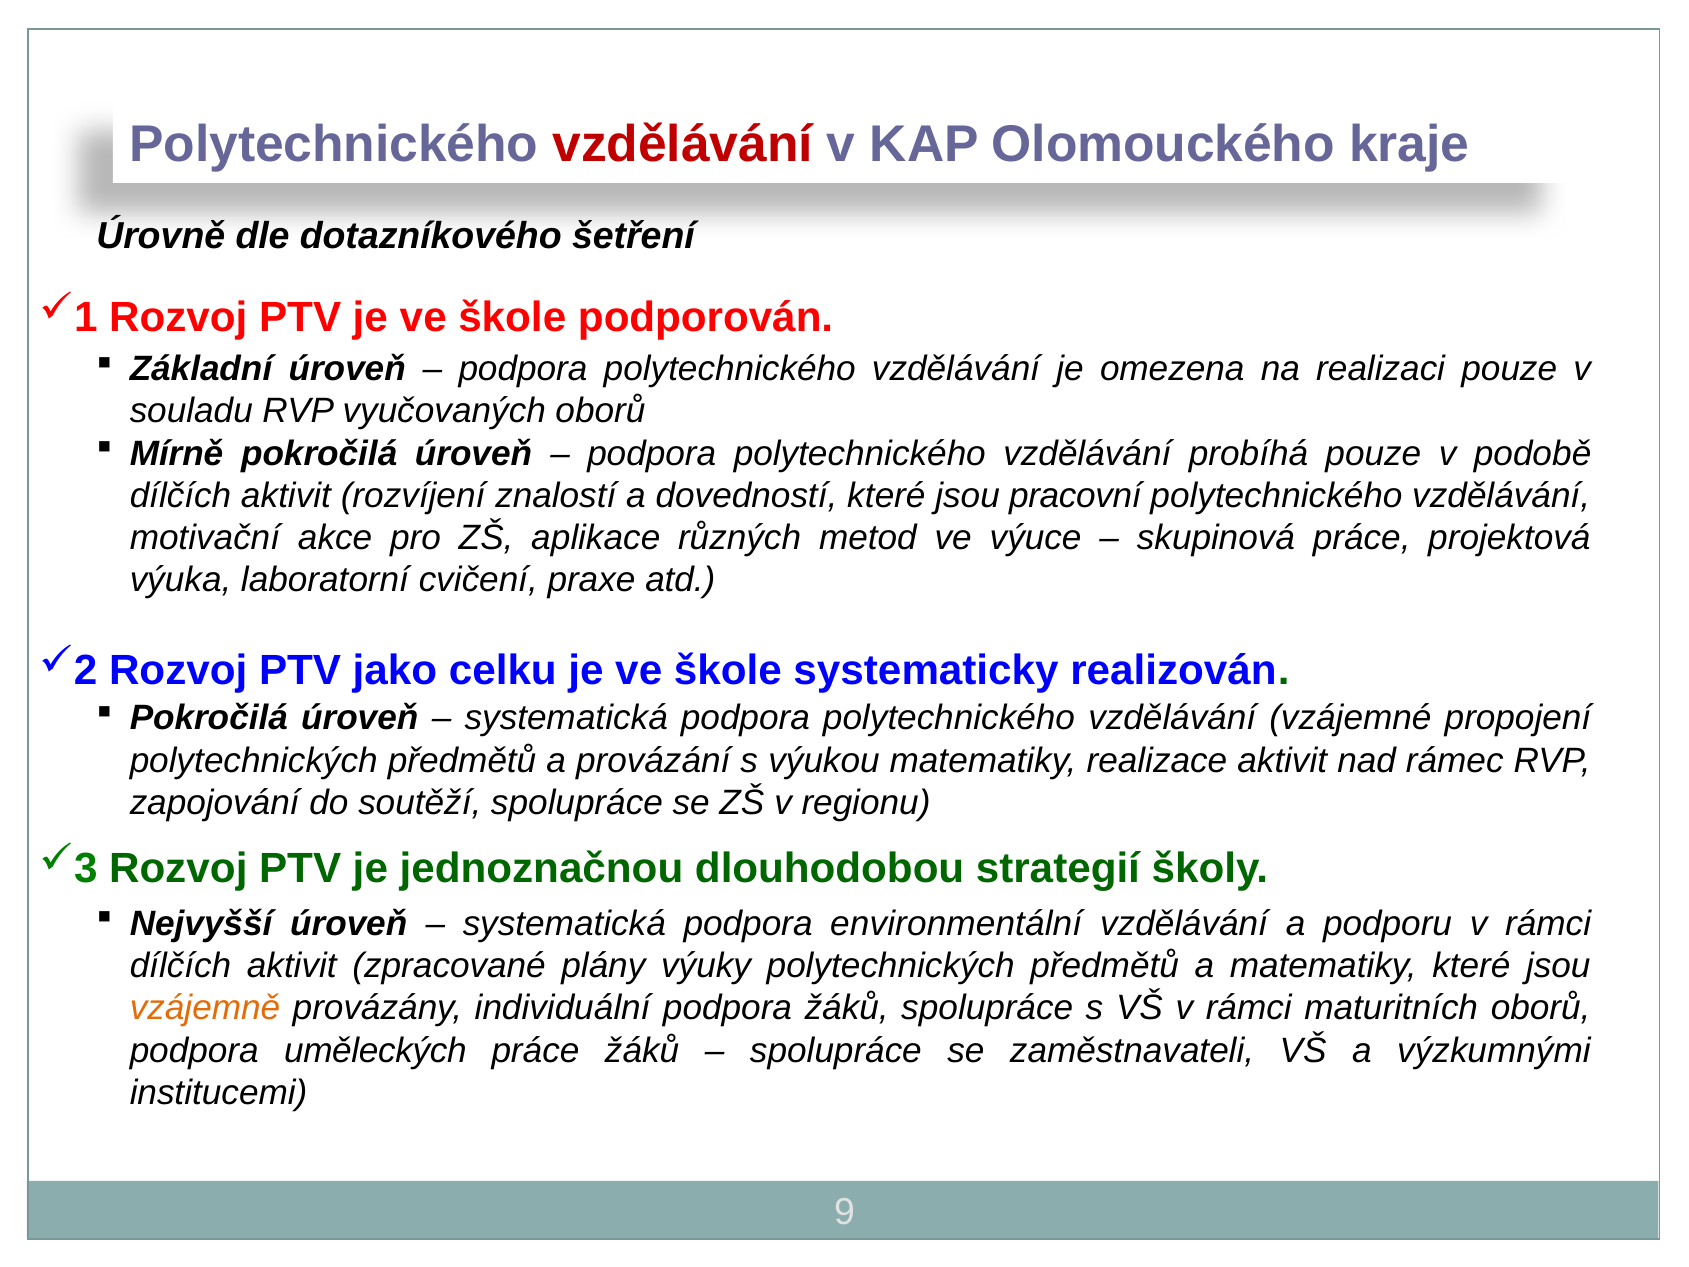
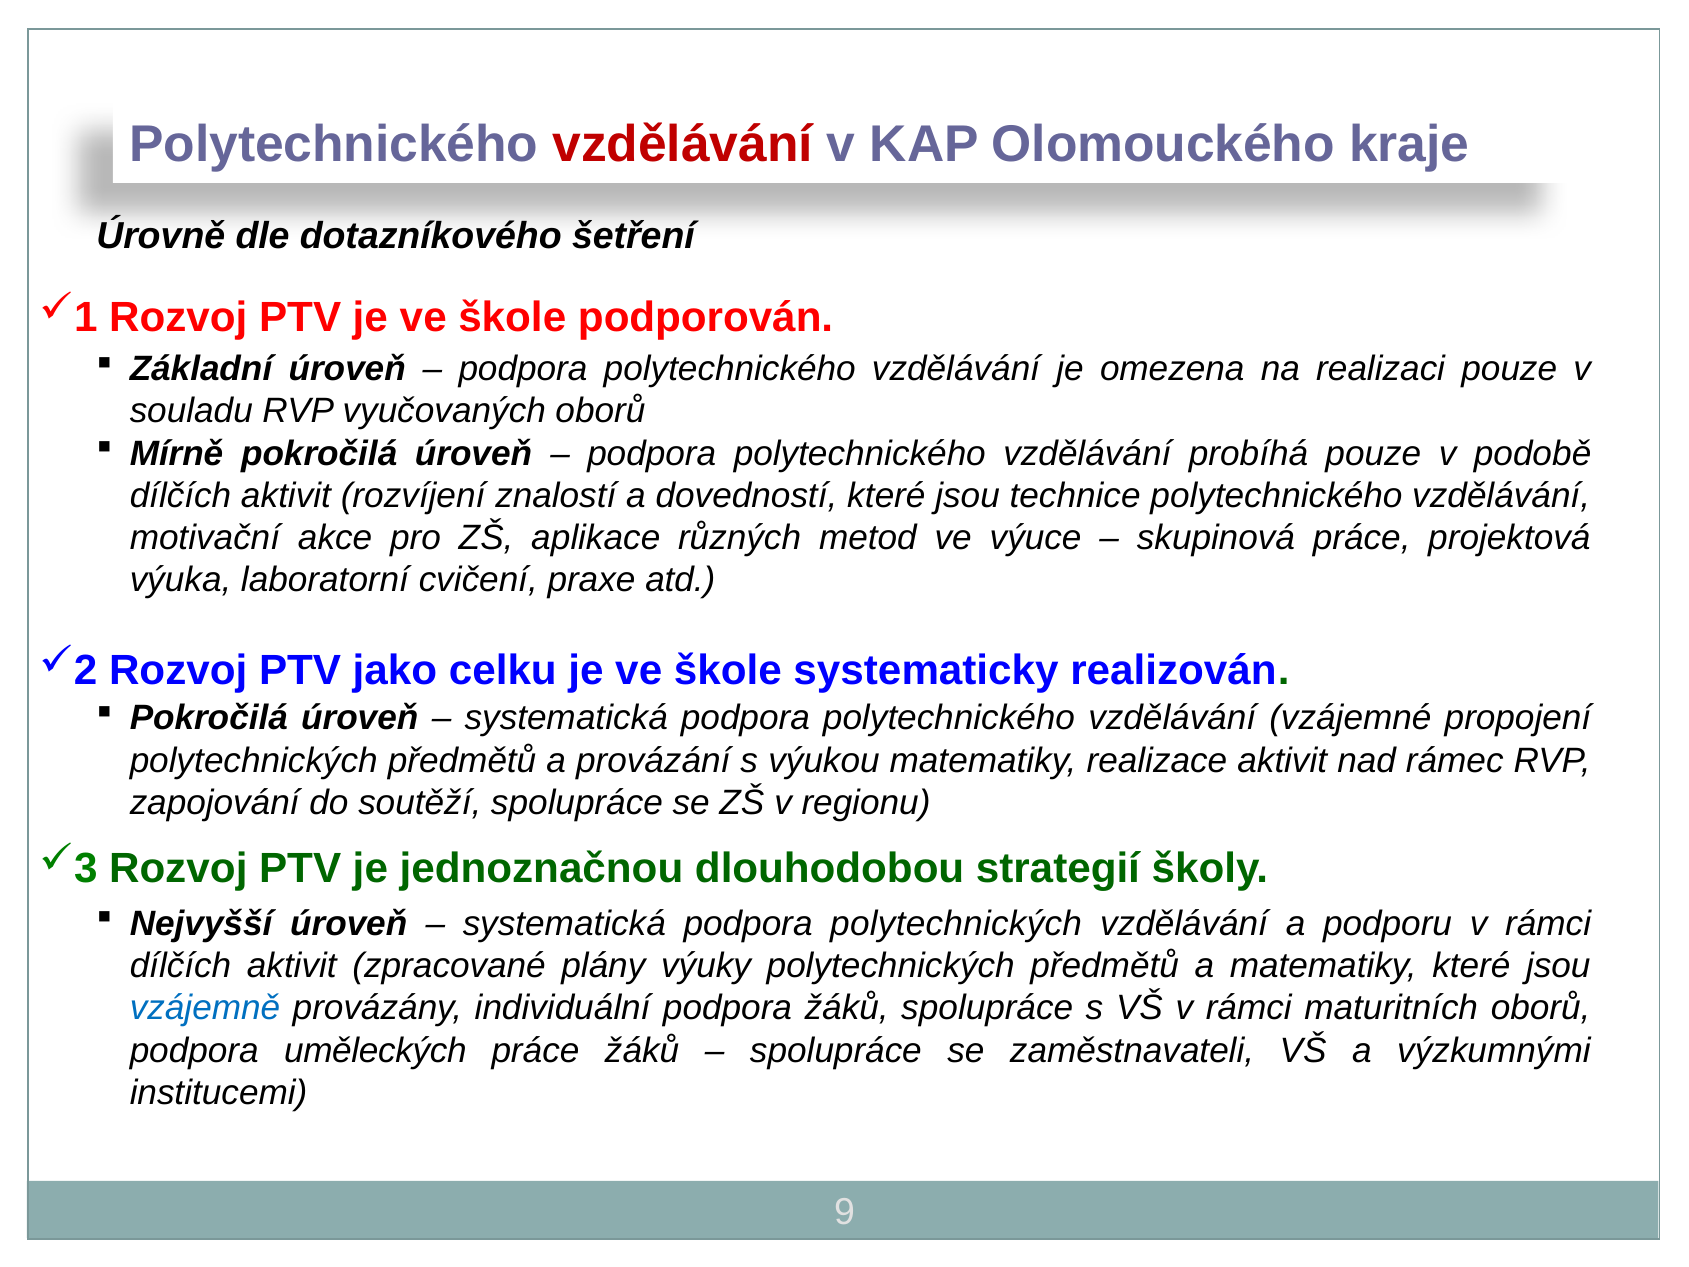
pracovní: pracovní -> technice
podpora environmentální: environmentální -> polytechnických
vzájemně colour: orange -> blue
